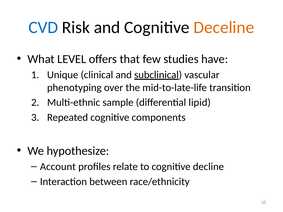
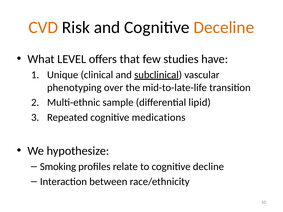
CVD colour: blue -> orange
components: components -> medications
Account: Account -> Smoking
